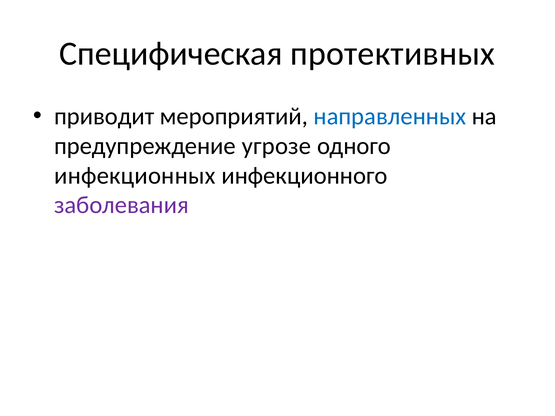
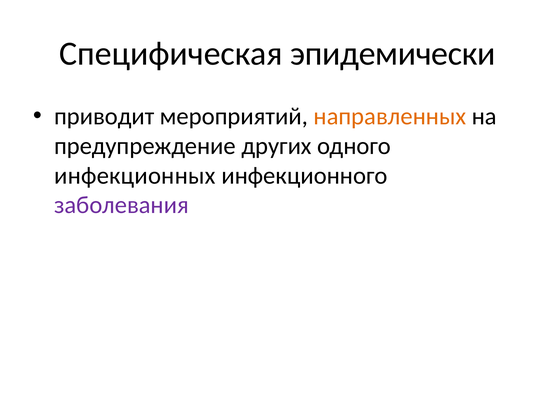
протективных: протективных -> эпидемически
направленных colour: blue -> orange
угрозе: угрозе -> других
